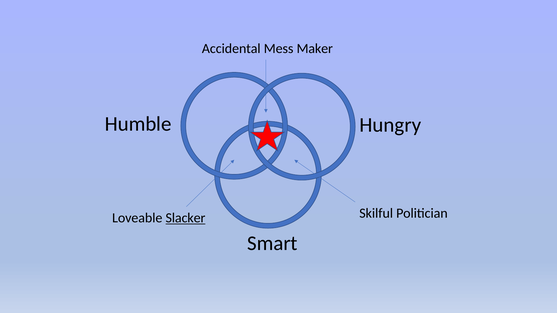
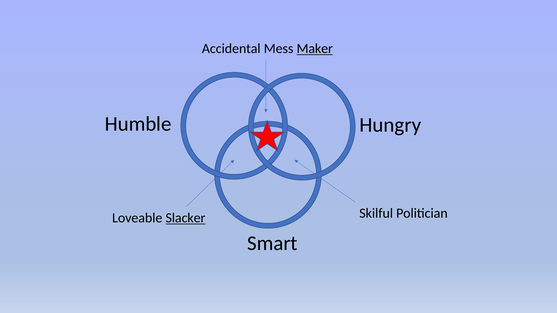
Maker underline: none -> present
